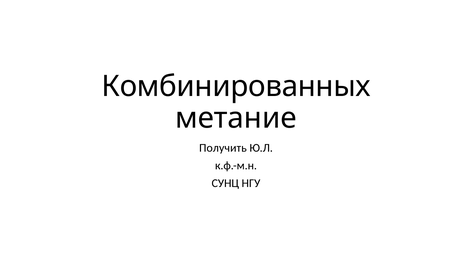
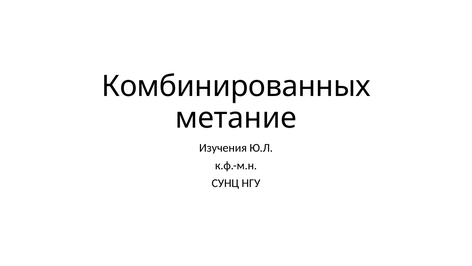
Получить: Получить -> Изучения
